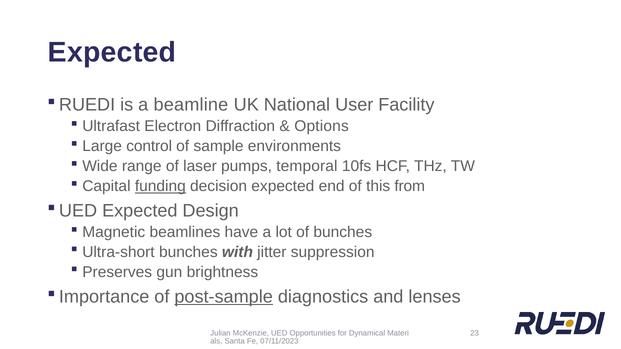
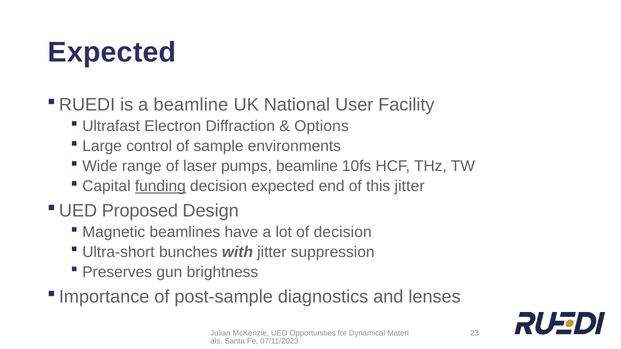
pumps temporal: temporal -> beamline
this from: from -> jitter
Expected at (140, 211): Expected -> Proposed
of bunches: bunches -> decision
post-sample underline: present -> none
